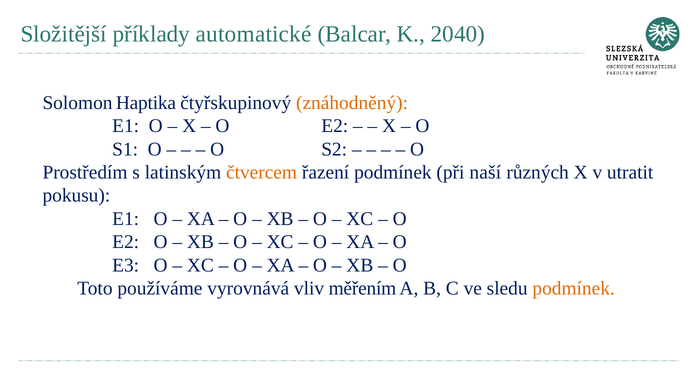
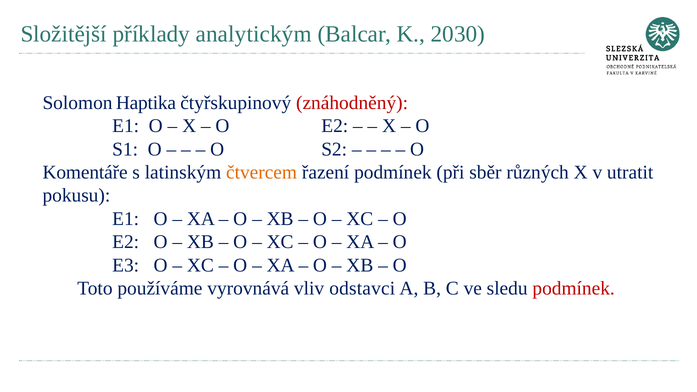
automatické: automatické -> analytickým
2040: 2040 -> 2030
znáhodněný colour: orange -> red
Prostředím: Prostředím -> Komentáře
naší: naší -> sběr
měřením: měřením -> odstavci
podmínek at (574, 289) colour: orange -> red
